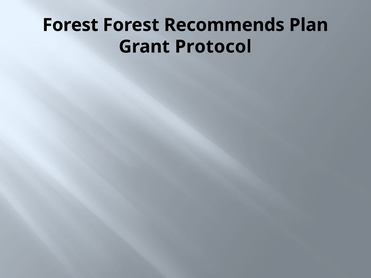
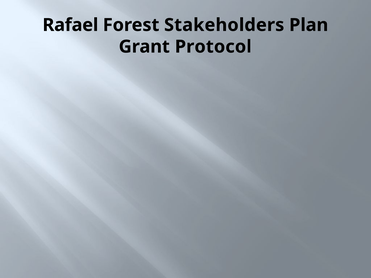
Forest at (70, 25): Forest -> Rafael
Recommends: Recommends -> Stakeholders
